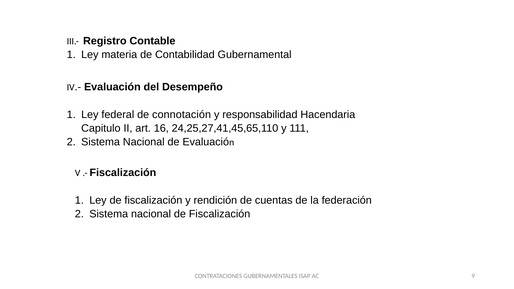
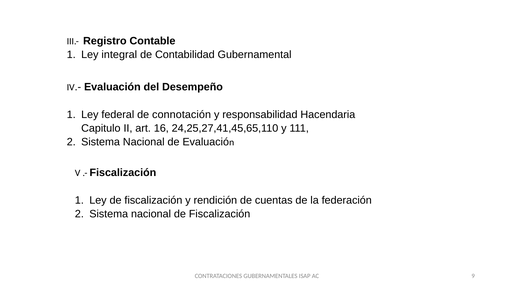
materia: materia -> integral
